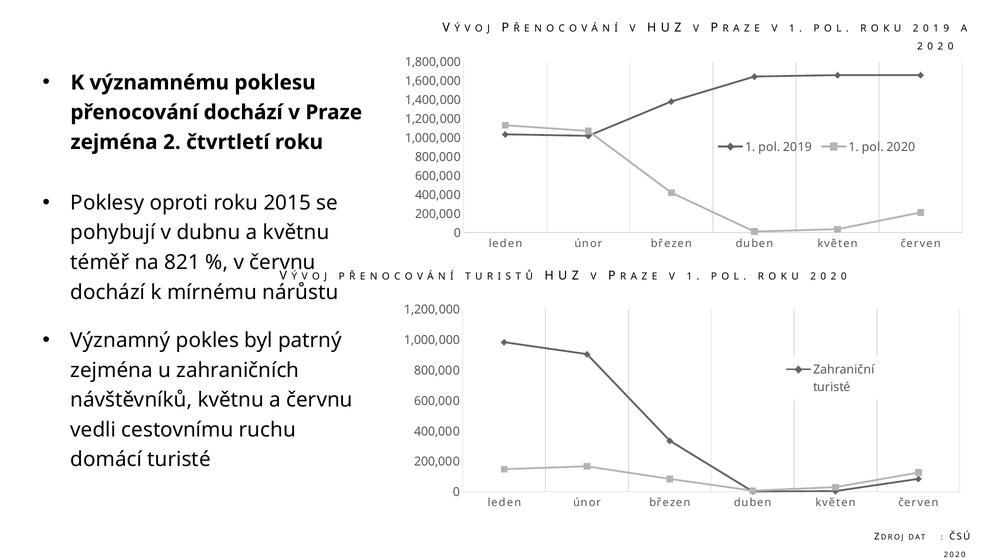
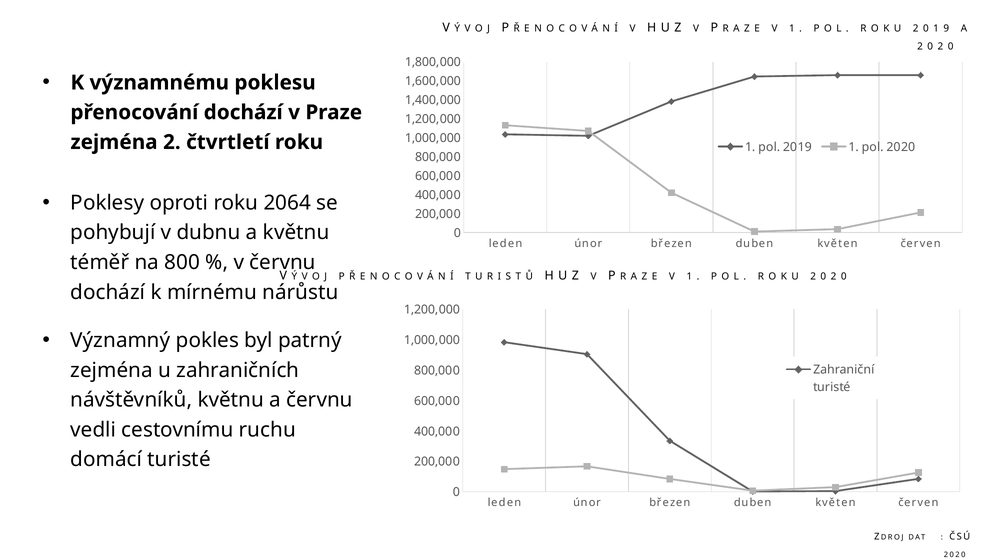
2015: 2015 -> 2064
821: 821 -> 800
